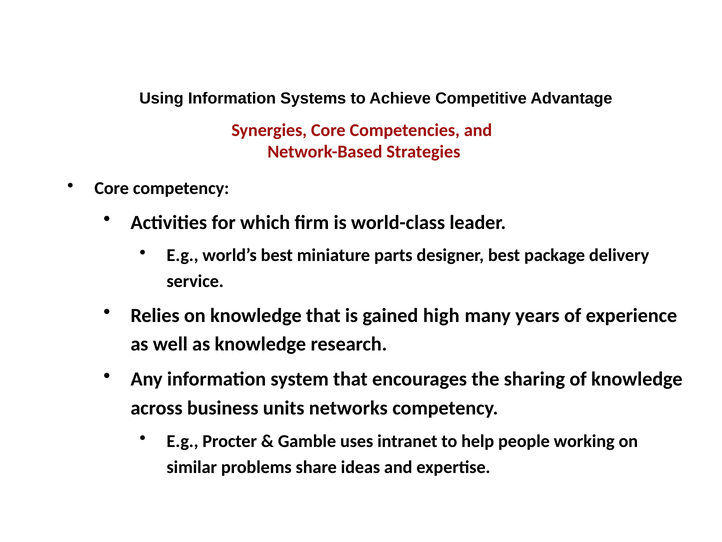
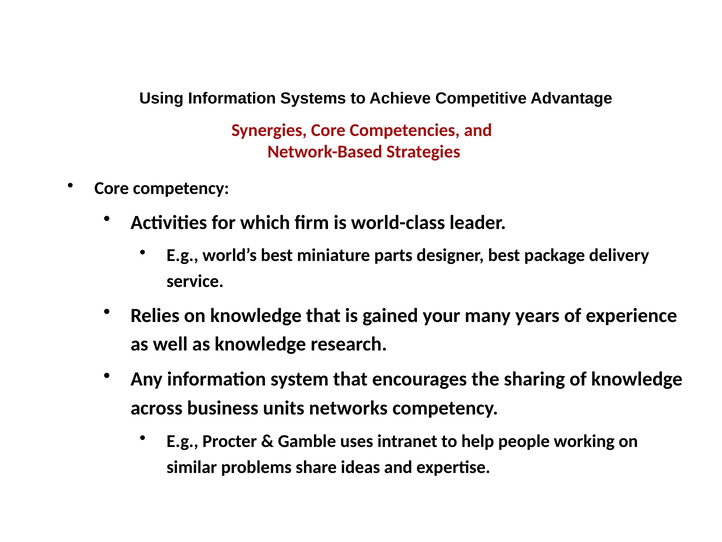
high: high -> your
